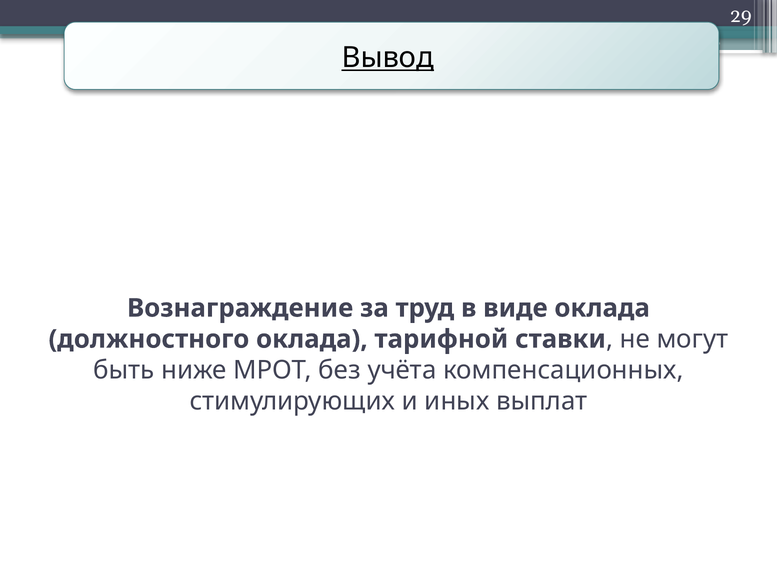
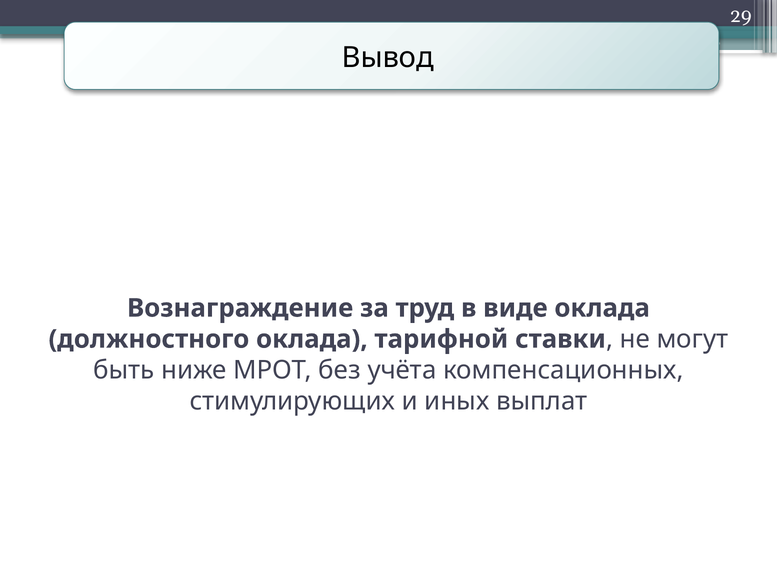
Вывод underline: present -> none
